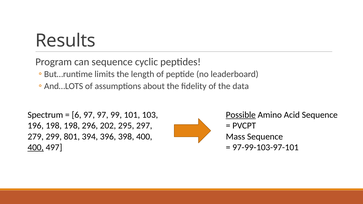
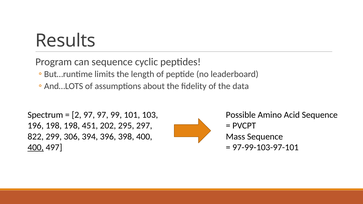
6: 6 -> 2
Possible underline: present -> none
296: 296 -> 451
279: 279 -> 822
801: 801 -> 306
